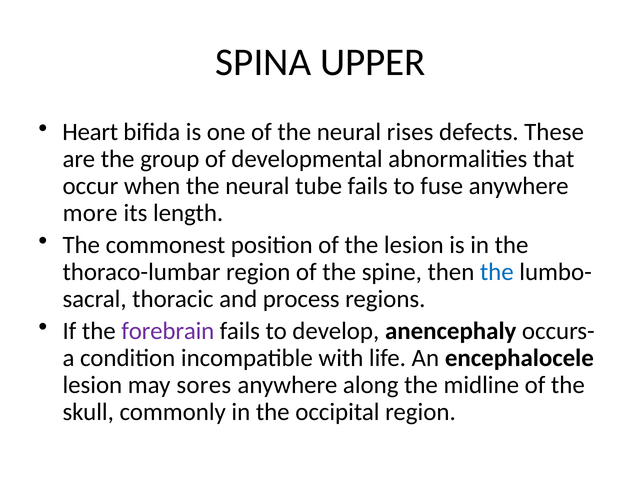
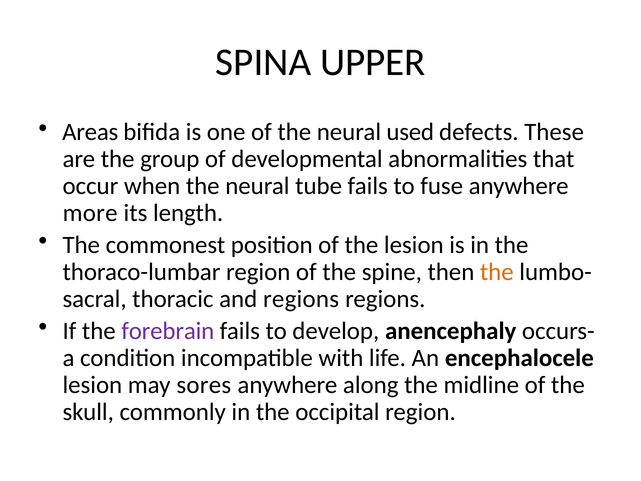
Heart: Heart -> Areas
rises: rises -> used
the at (497, 272) colour: blue -> orange
and process: process -> regions
